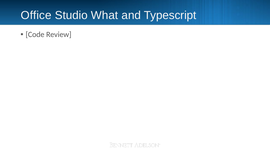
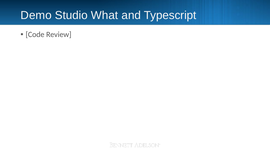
Office: Office -> Demo
